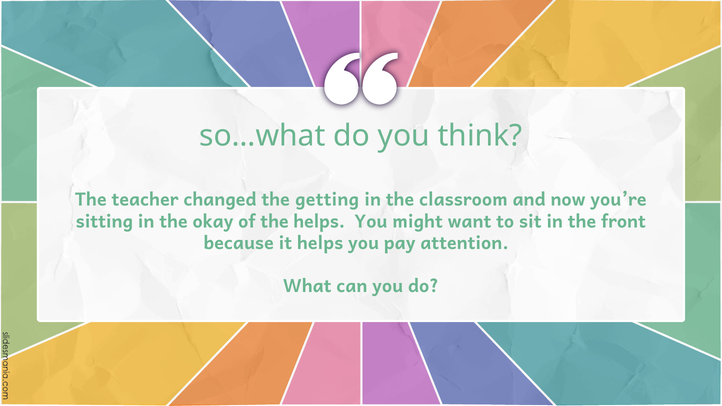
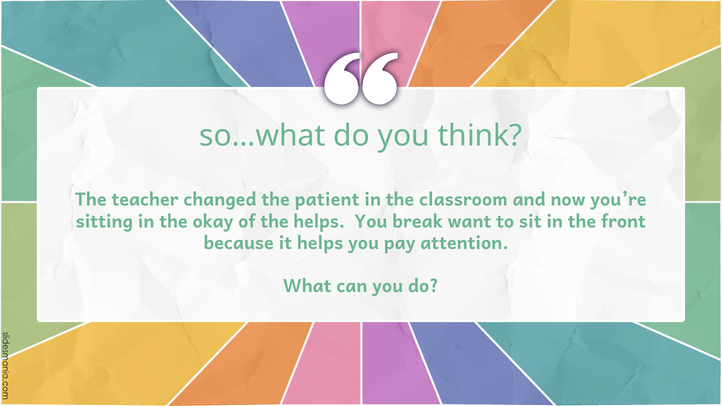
getting: getting -> patient
might: might -> break
